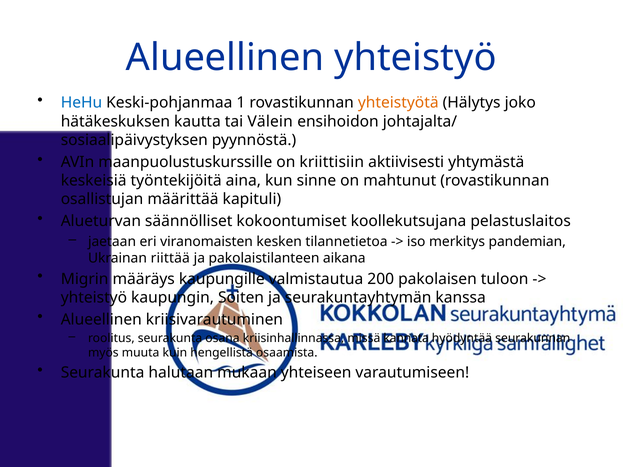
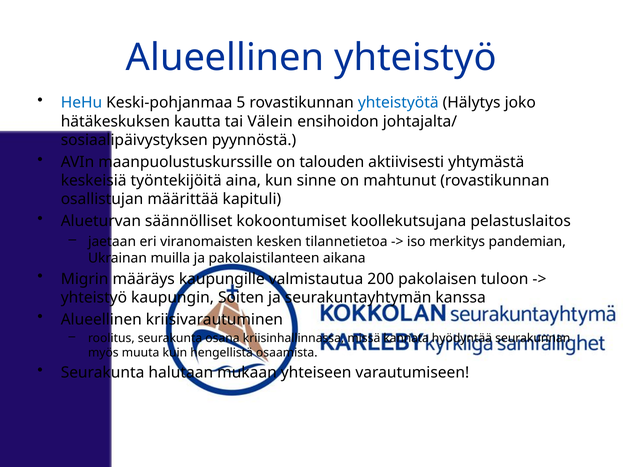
1: 1 -> 5
yhteistyötä colour: orange -> blue
kriittisiin: kriittisiin -> talouden
riittää: riittää -> muilla
